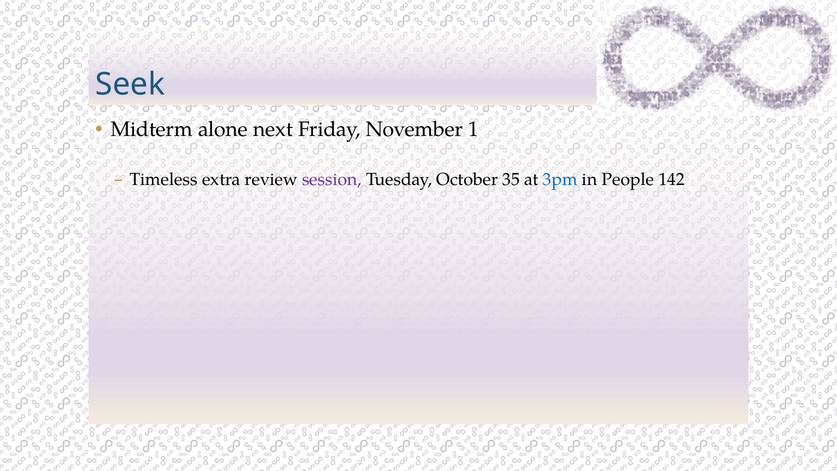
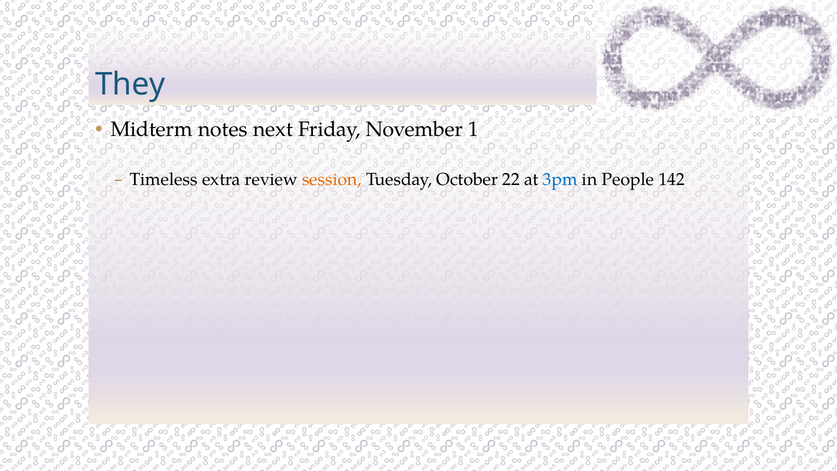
Seek: Seek -> They
alone: alone -> notes
session colour: purple -> orange
35: 35 -> 22
